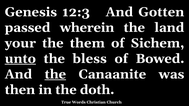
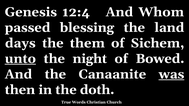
12:3: 12:3 -> 12:4
Gotten: Gotten -> Whom
wherein: wherein -> blessing
your: your -> days
bless: bless -> night
the at (55, 74) underline: present -> none
was underline: none -> present
